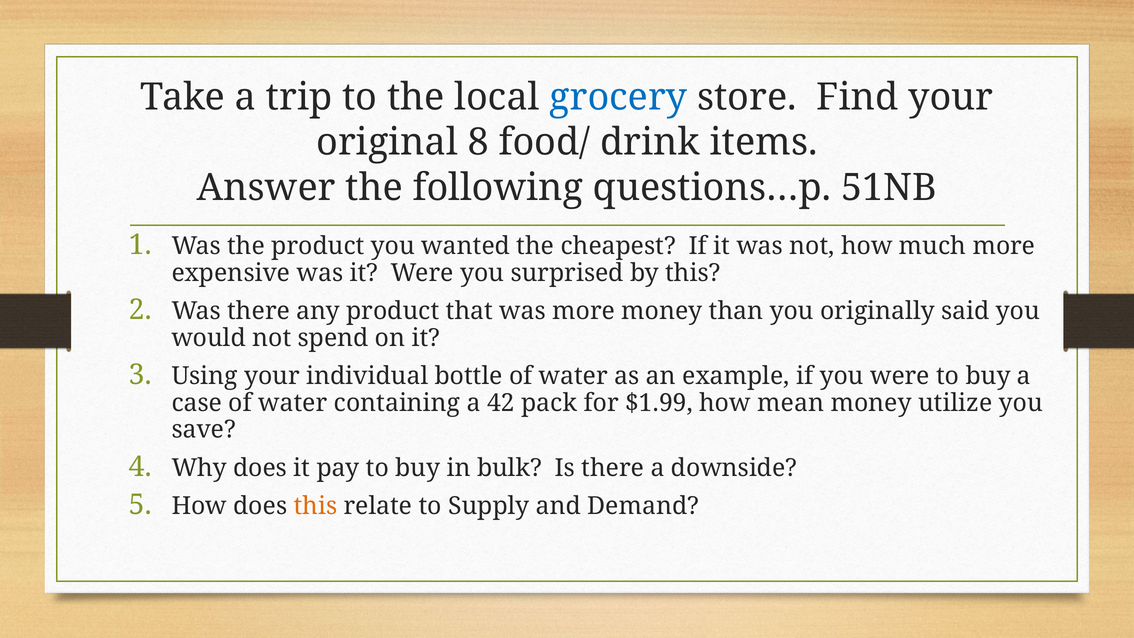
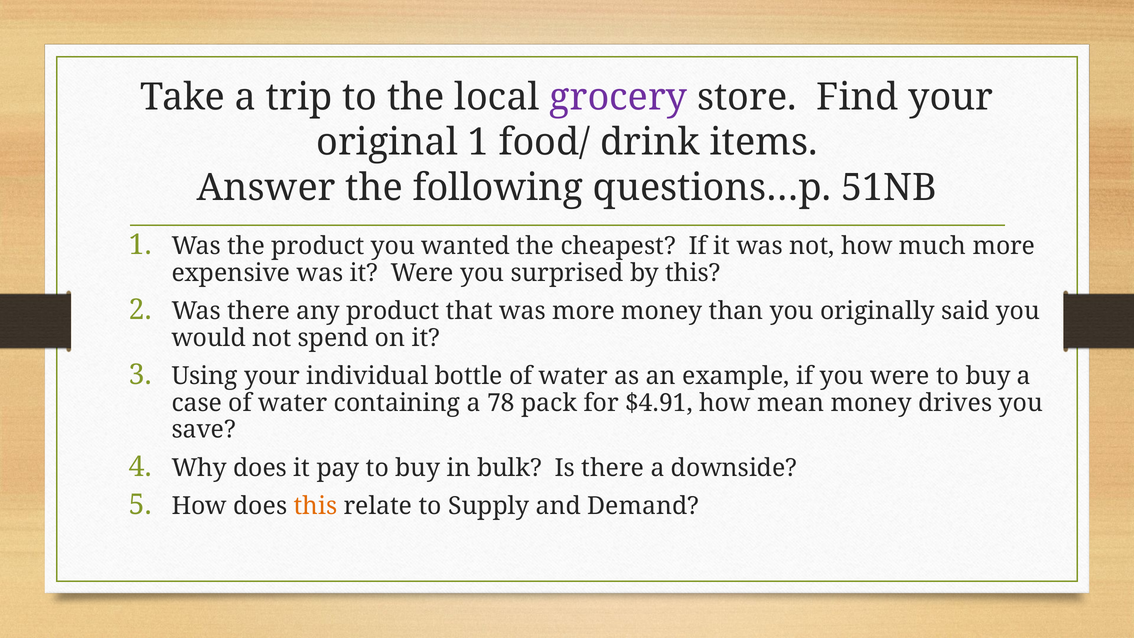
grocery colour: blue -> purple
original 8: 8 -> 1
42: 42 -> 78
$1.99: $1.99 -> $4.91
utilize: utilize -> drives
